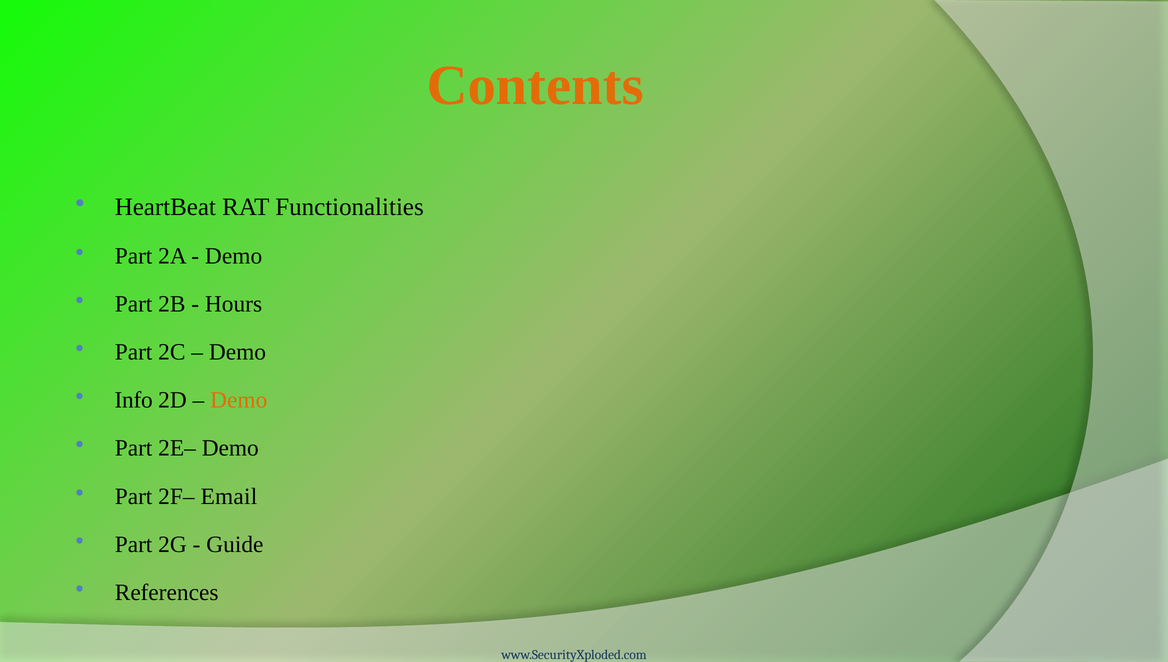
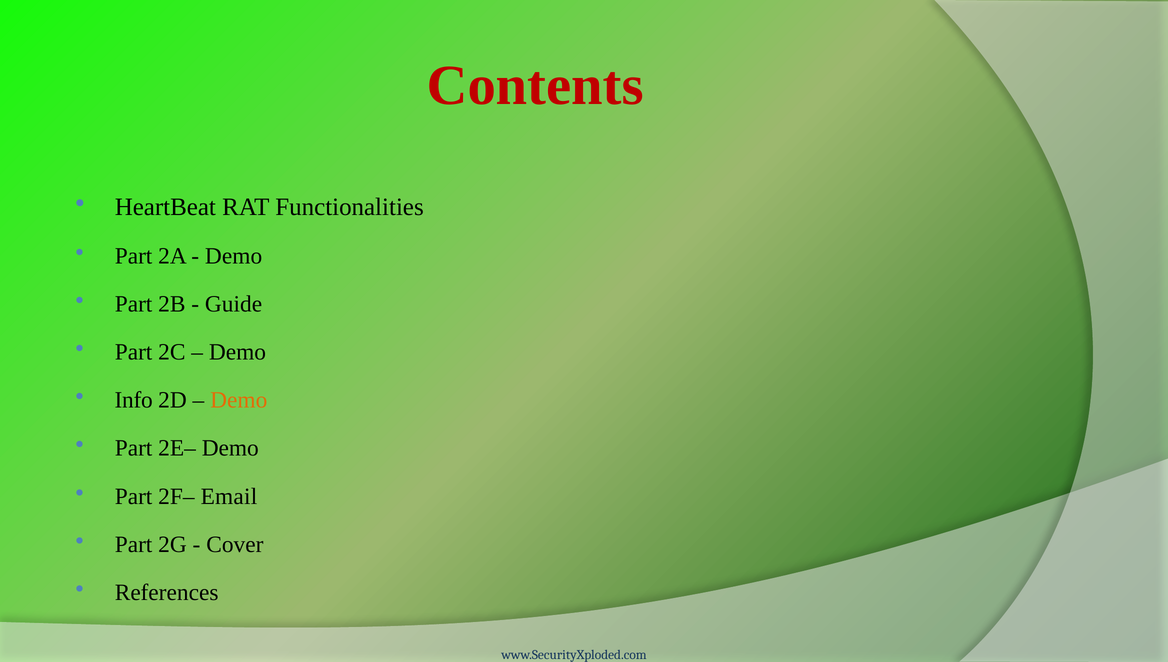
Contents colour: orange -> red
Hours: Hours -> Guide
Guide: Guide -> Cover
